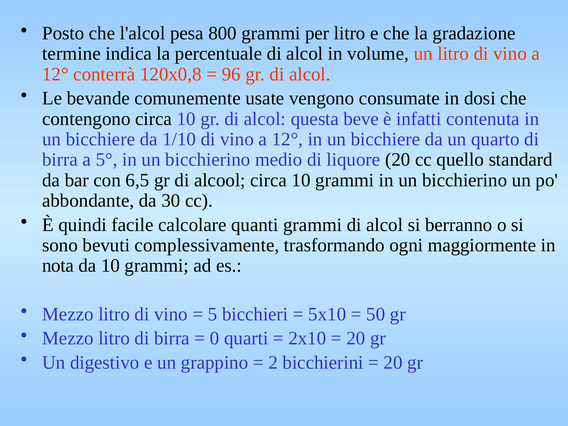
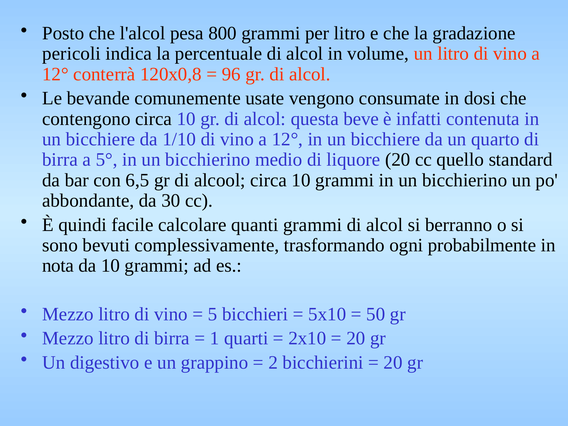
termine: termine -> pericoli
maggiormente: maggiormente -> probabilmente
0: 0 -> 1
